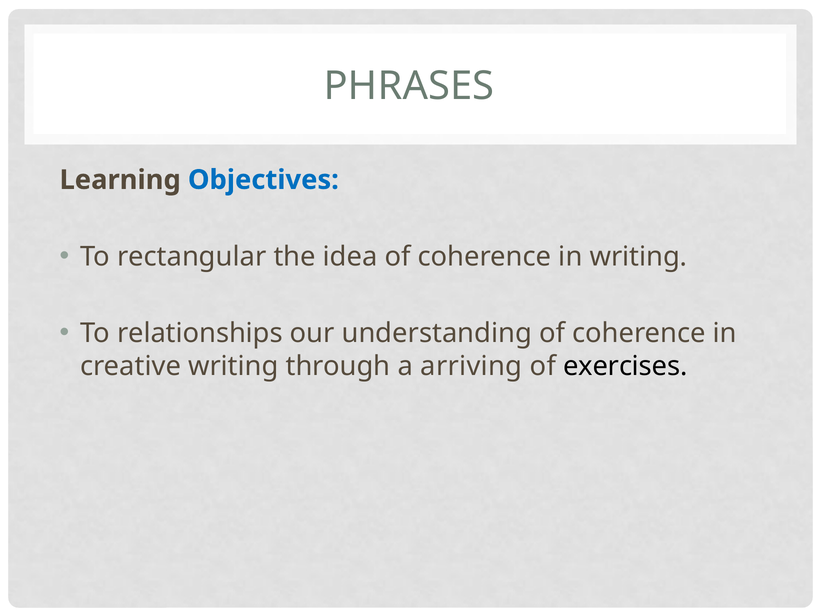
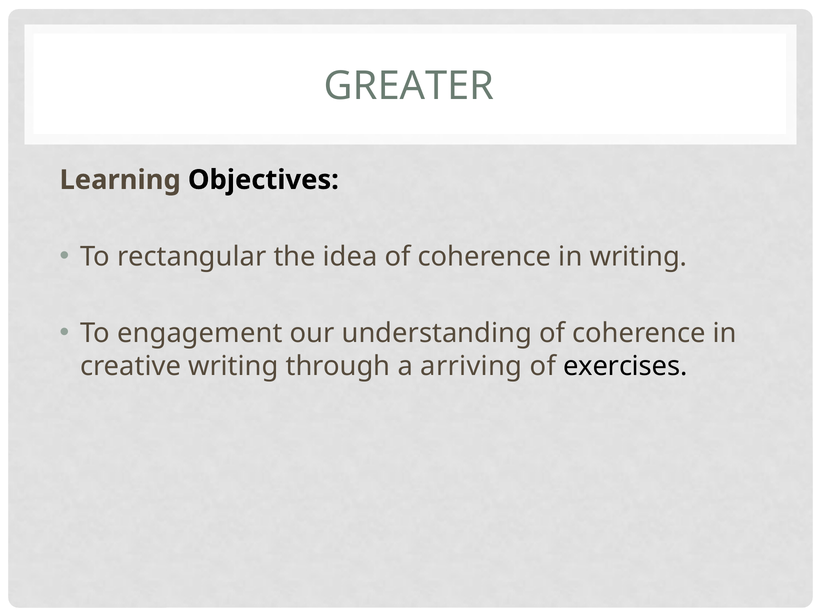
PHRASES: PHRASES -> GREATER
Objectives colour: blue -> black
relationships: relationships -> engagement
